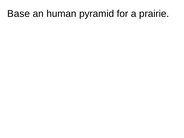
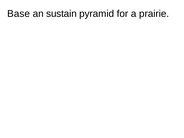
human: human -> sustain
